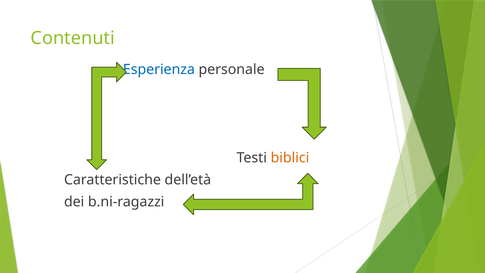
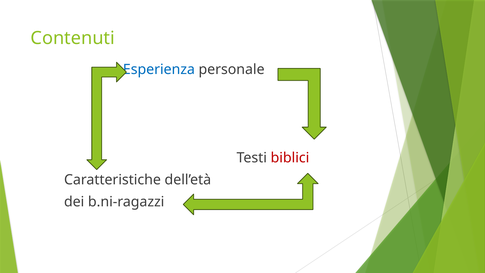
biblici colour: orange -> red
